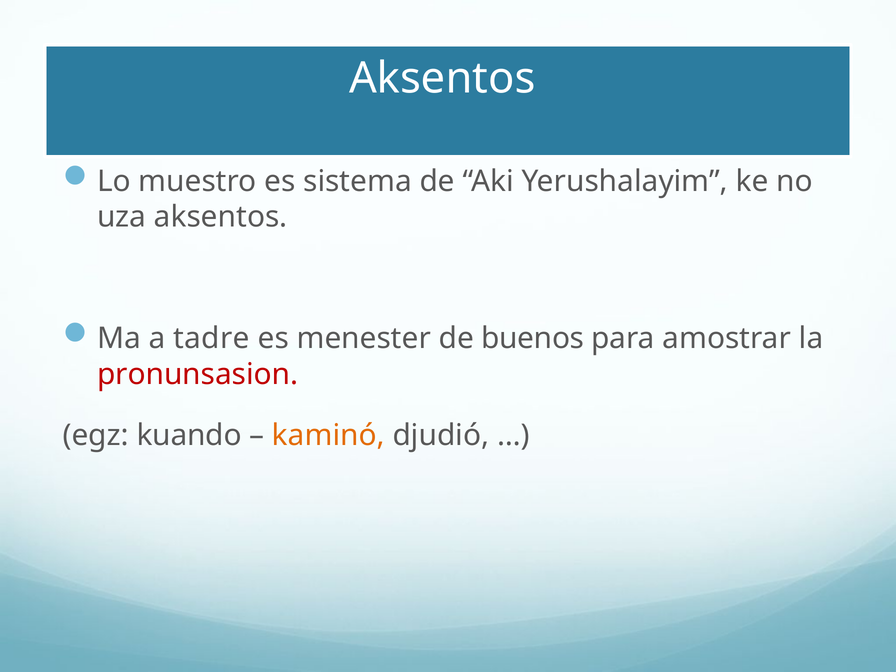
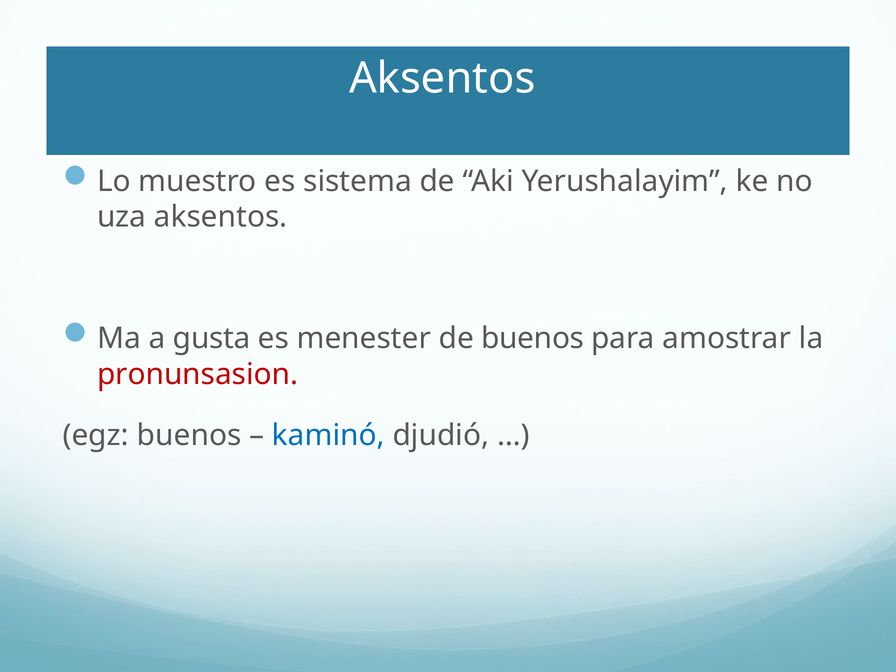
tadre: tadre -> gusta
egz kuando: kuando -> buenos
kaminó colour: orange -> blue
